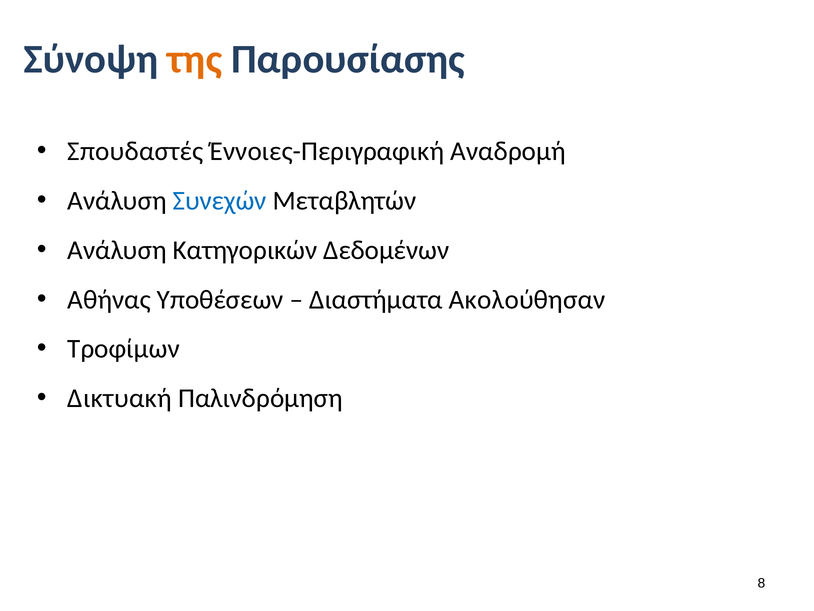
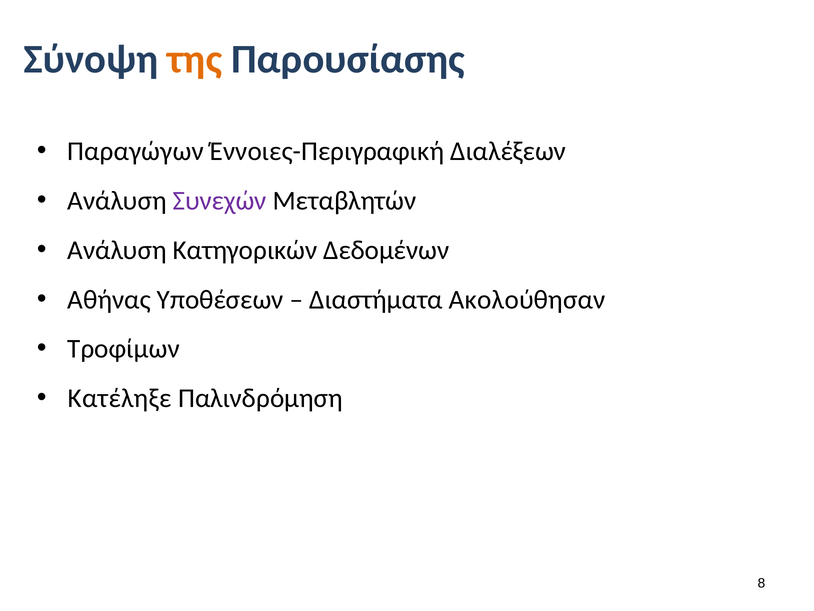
Σπουδαστές: Σπουδαστές -> Παραγώγων
Αναδρομή: Αναδρομή -> Διαλέξεων
Συνεχών colour: blue -> purple
Δικτυακή: Δικτυακή -> Κατέληξε
